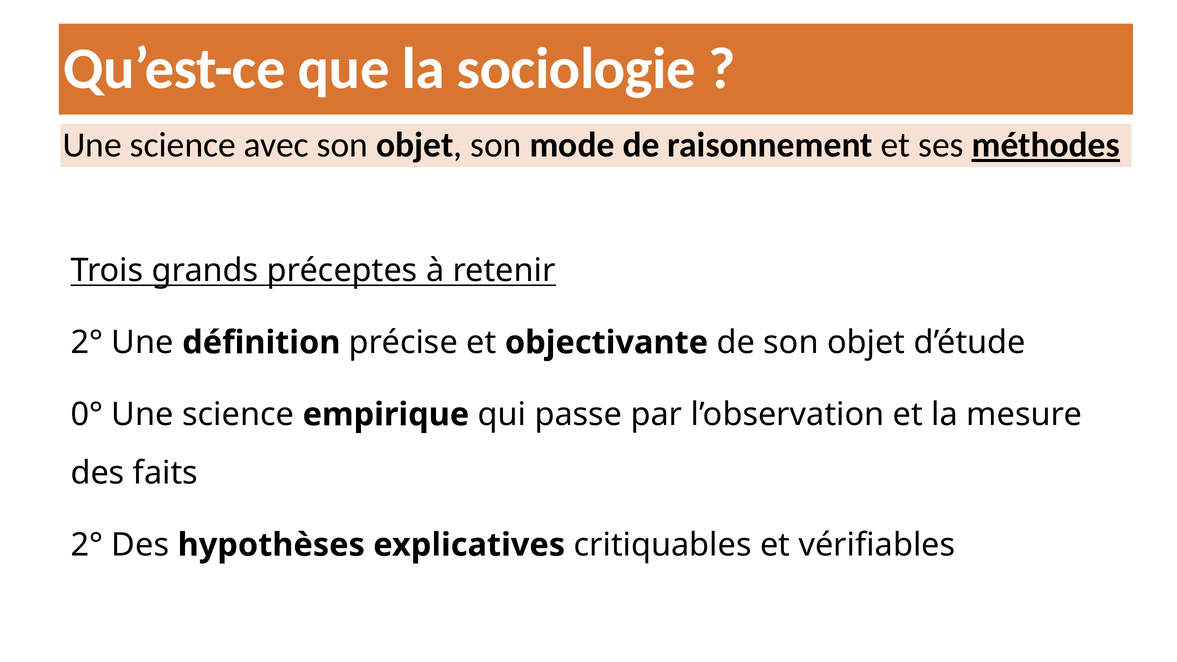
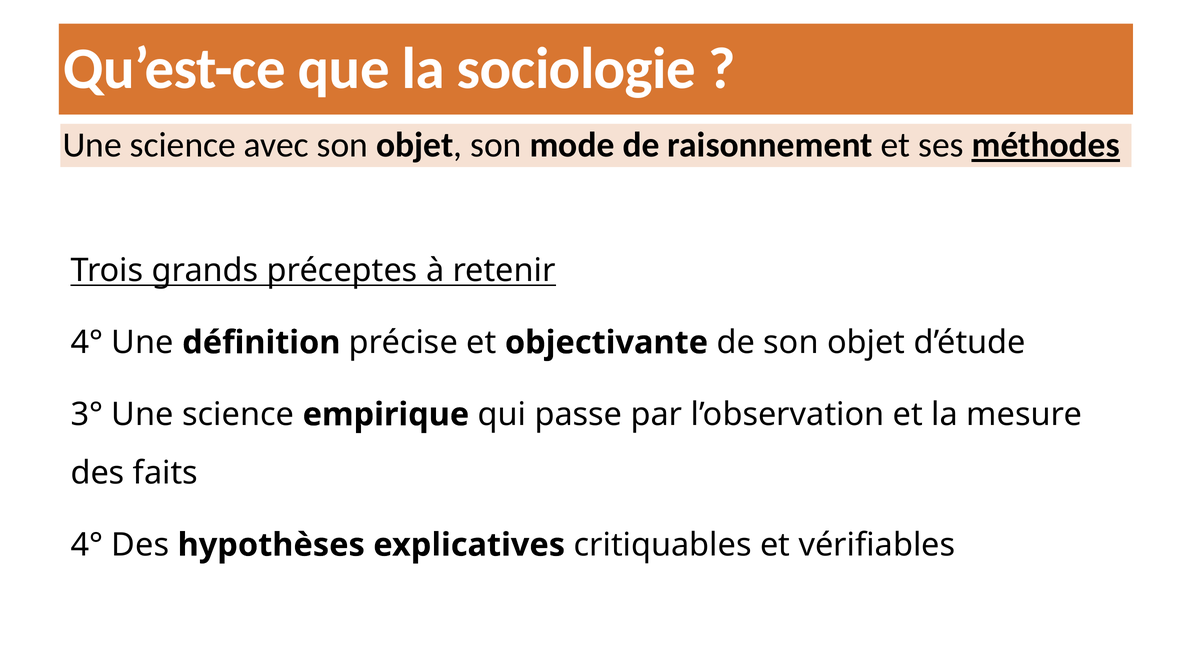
2° at (87, 343): 2° -> 4°
0°: 0° -> 3°
2° at (87, 545): 2° -> 4°
